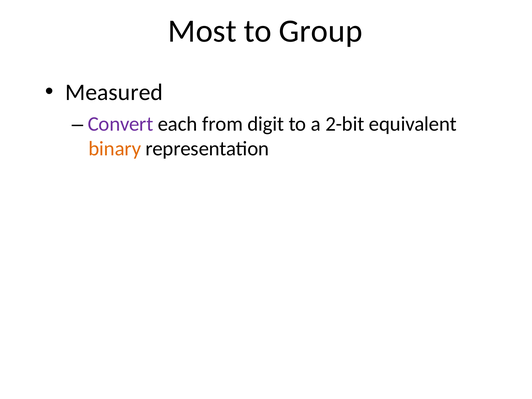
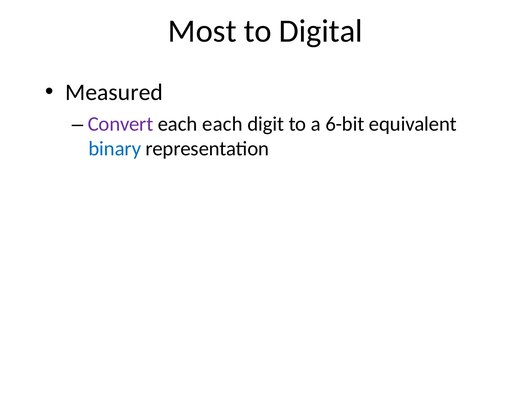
Group: Group -> Digital
each from: from -> each
2-bit: 2-bit -> 6-bit
binary colour: orange -> blue
